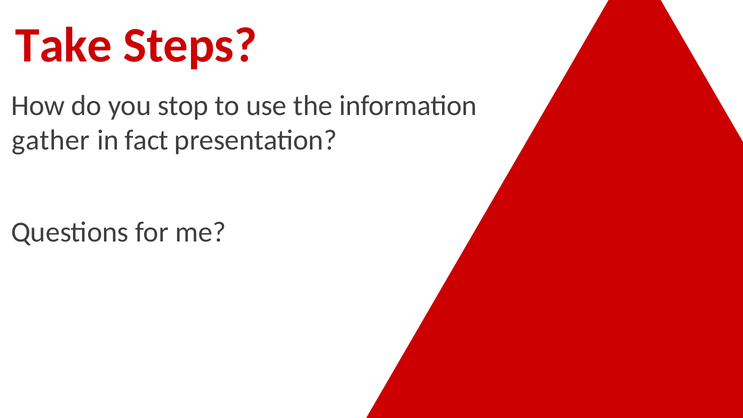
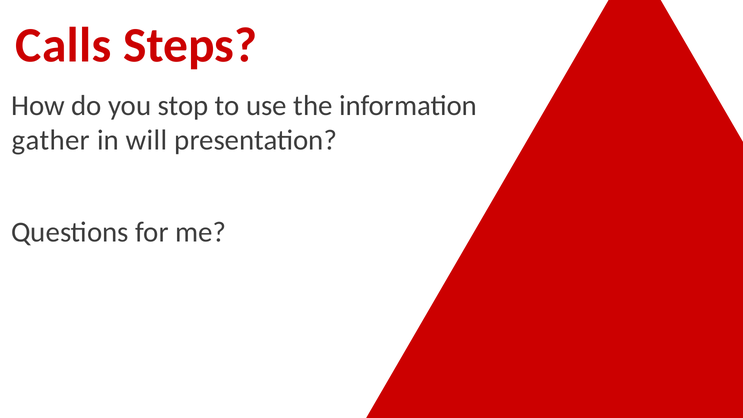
Take: Take -> Calls
fact: fact -> will
